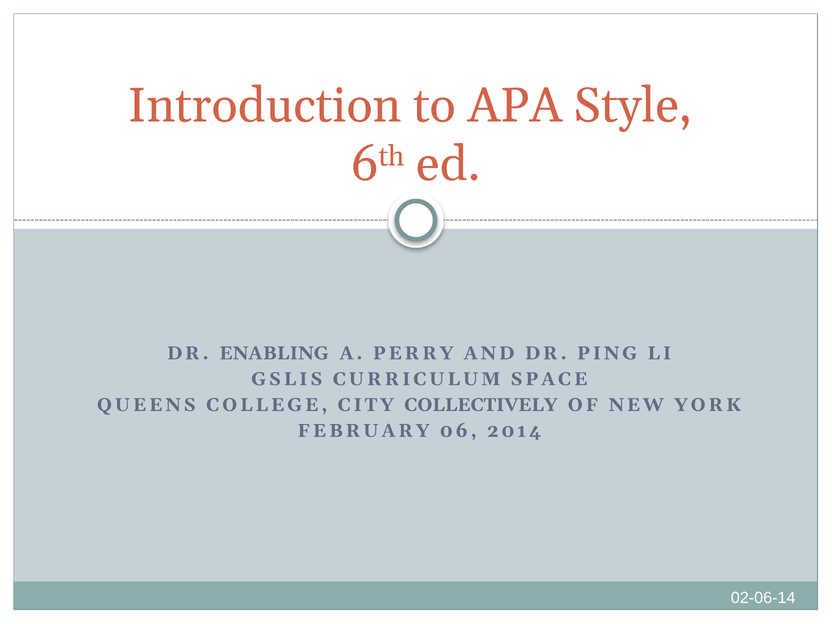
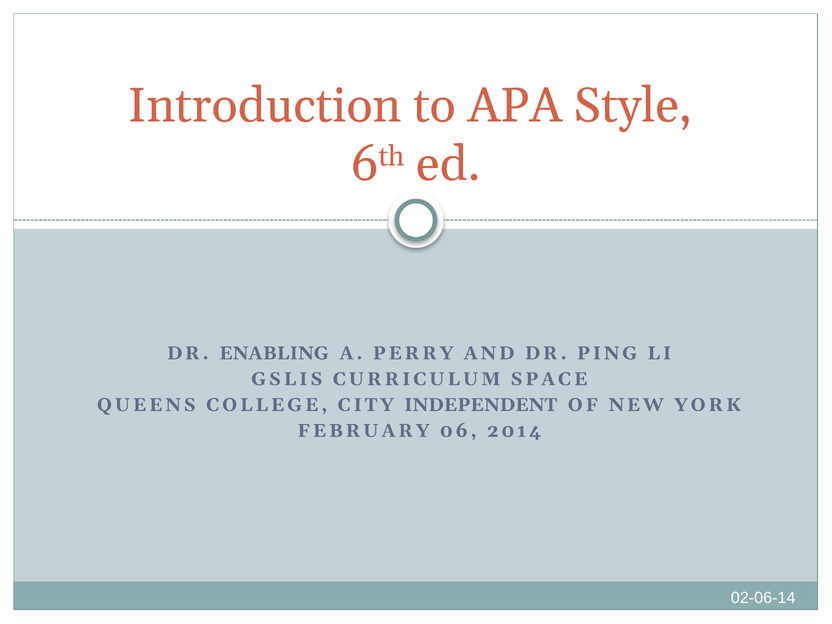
COLLECTIVELY: COLLECTIVELY -> INDEPENDENT
